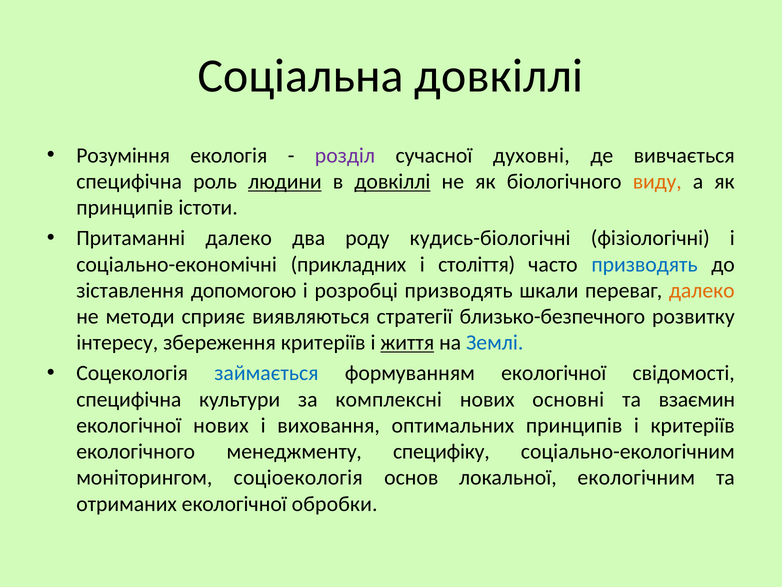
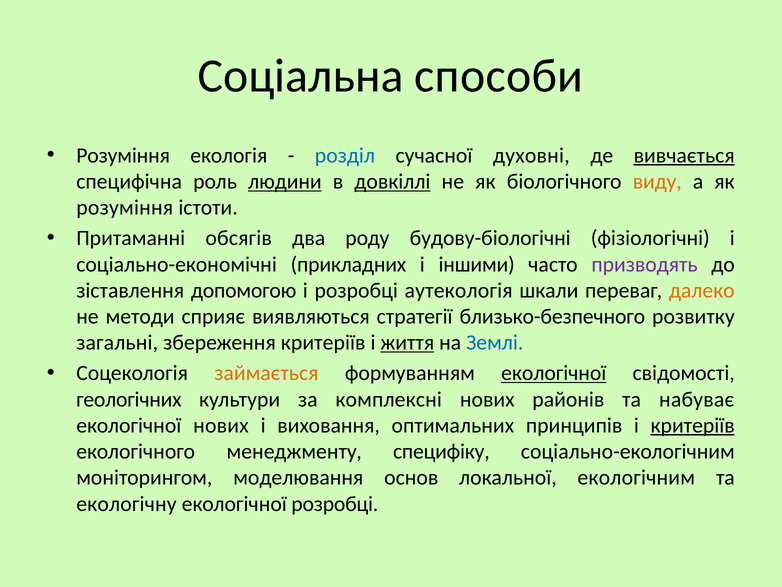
Соціальна довкіллі: довкіллі -> способи
розділ colour: purple -> blue
вивчається underline: none -> present
принципів at (125, 208): принципів -> розуміння
Притаманні далеко: далеко -> обсягів
кудись-біологічні: кудись-біологічні -> будову-біологічні
століття: століття -> іншими
призводять at (645, 264) colour: blue -> purple
розробці призводять: призводять -> аутекологія
інтересу: інтересу -> загальні
займається colour: blue -> orange
екологічної at (554, 373) underline: none -> present
специфічна at (129, 399): специфічна -> геологічних
основні: основні -> районів
взаємин: взаємин -> набуває
критеріїв at (693, 425) underline: none -> present
соціоекологія: соціоекологія -> моделювання
отриманих: отриманих -> екологічну
екологічної обробки: обробки -> розробці
